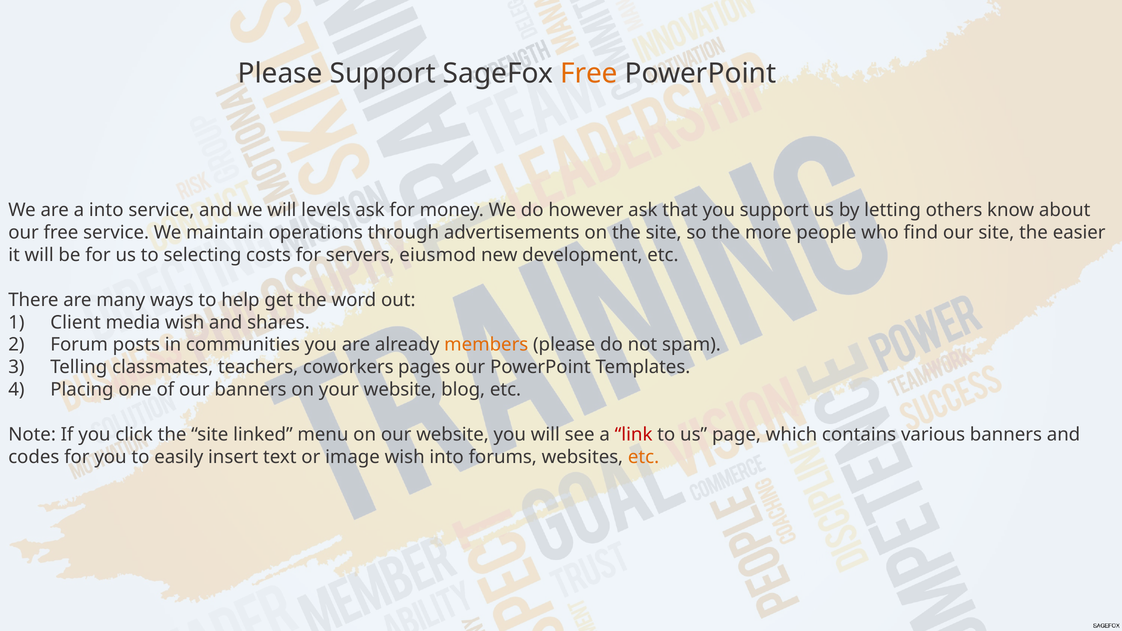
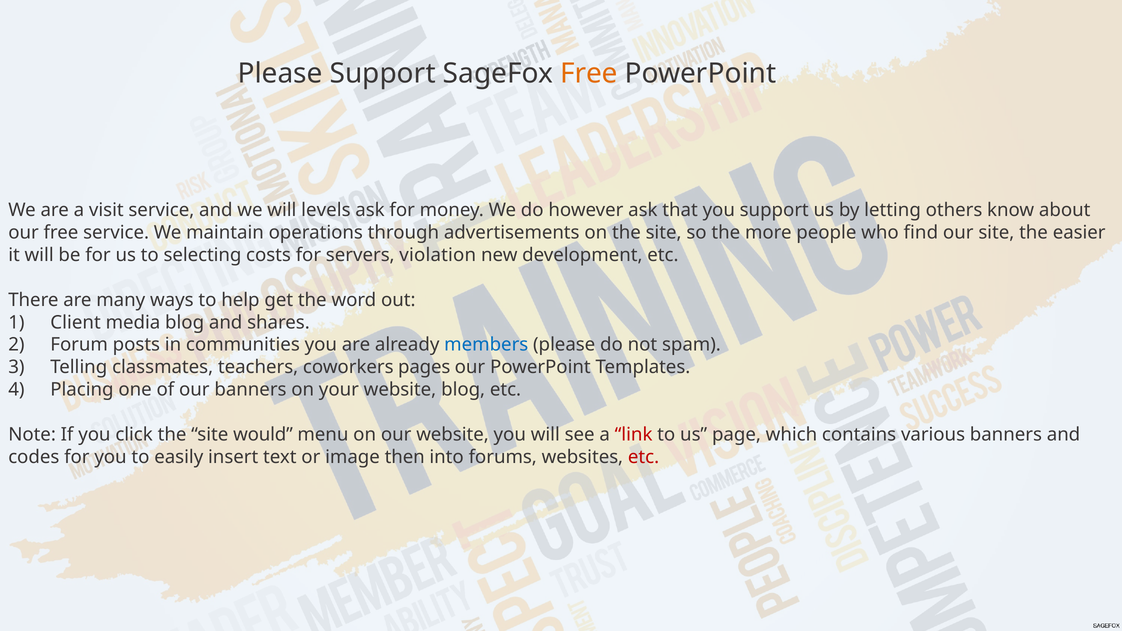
a into: into -> visit
eiusmod: eiusmod -> violation
media wish: wish -> blog
members colour: orange -> blue
linked: linked -> would
image wish: wish -> then
etc at (644, 457) colour: orange -> red
